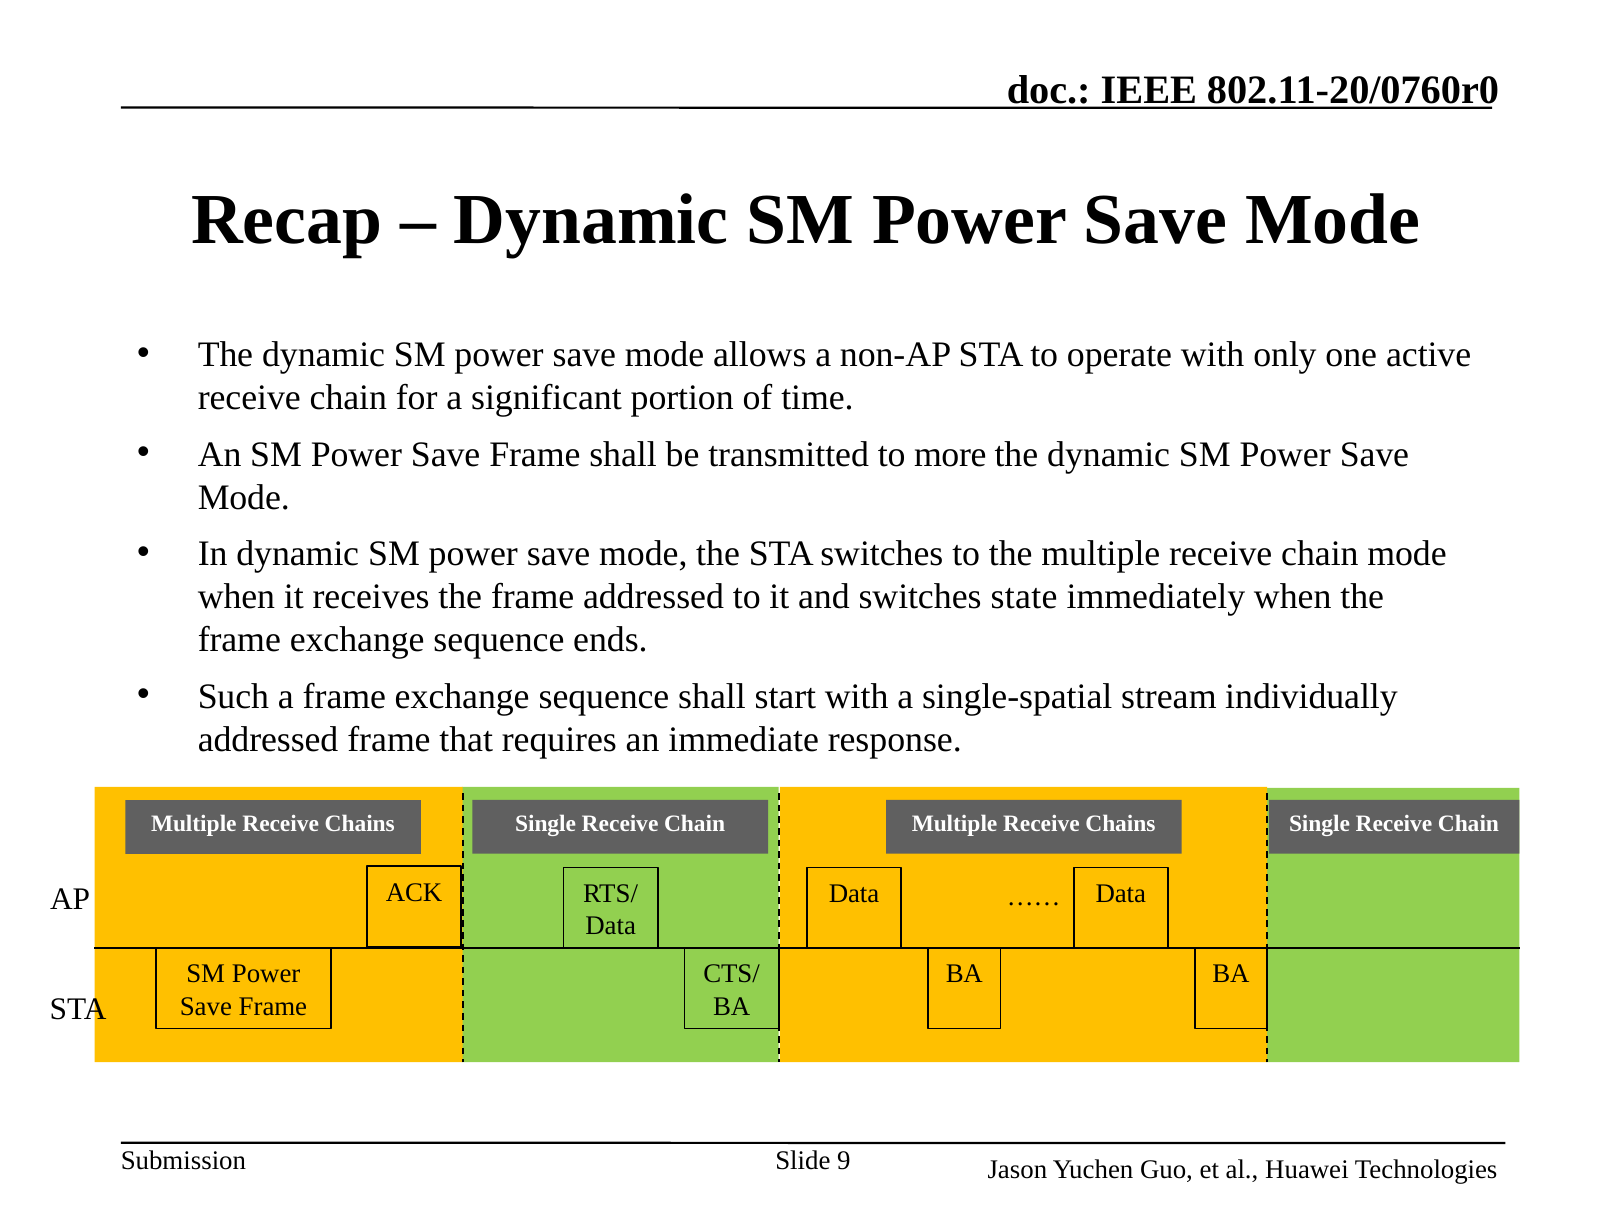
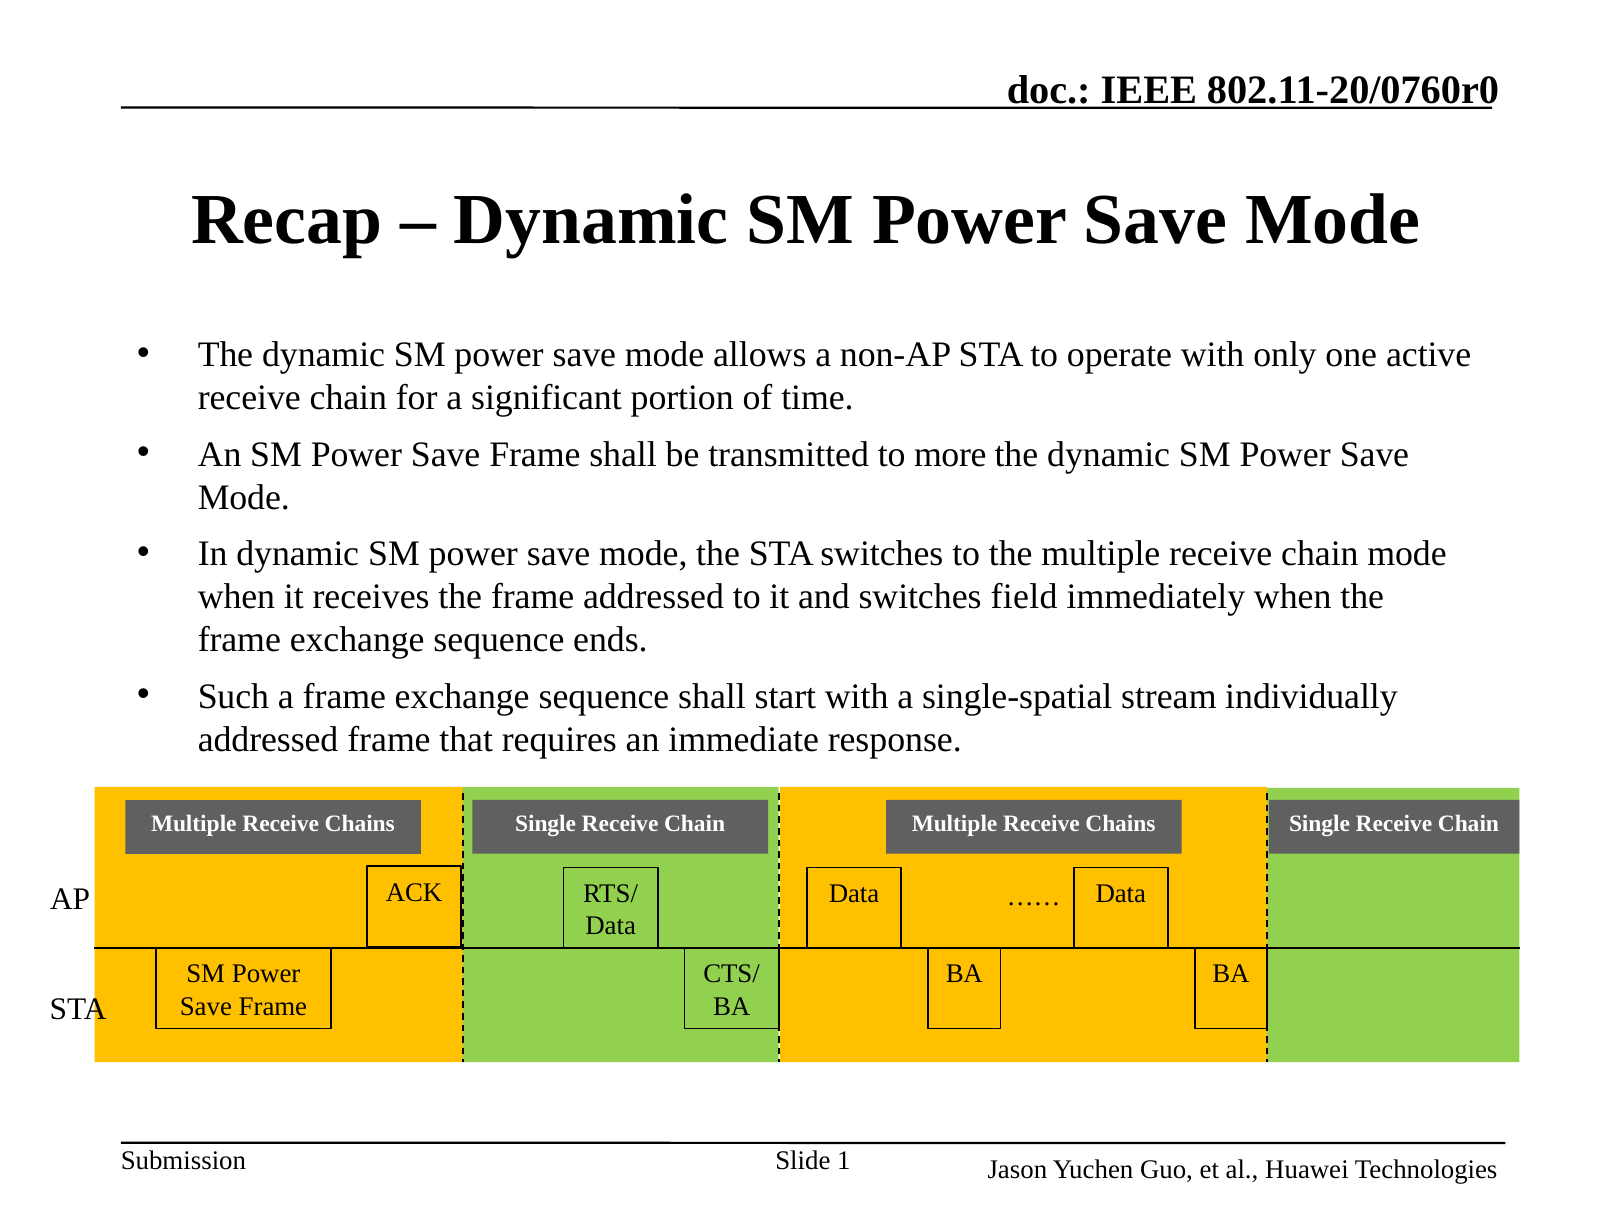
state: state -> field
9: 9 -> 1
